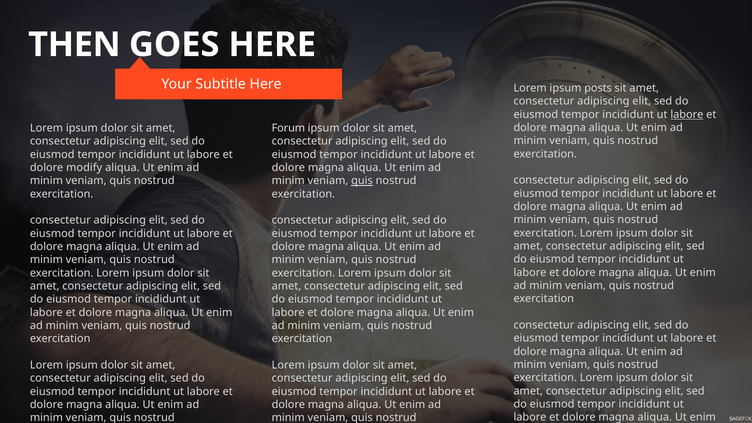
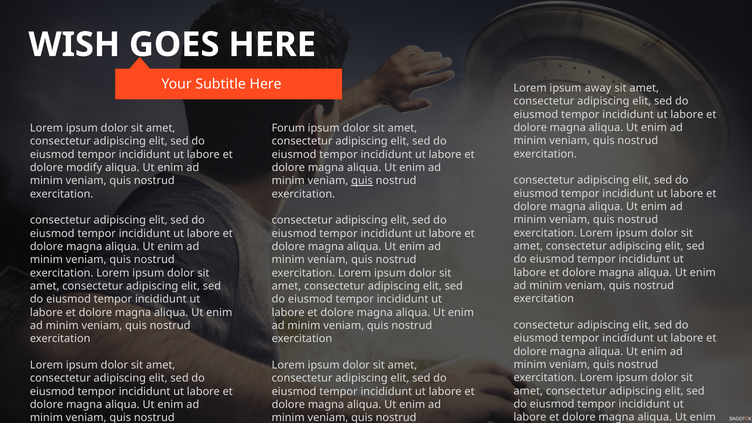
THEN: THEN -> WISH
posts: posts -> away
labore at (687, 115) underline: present -> none
